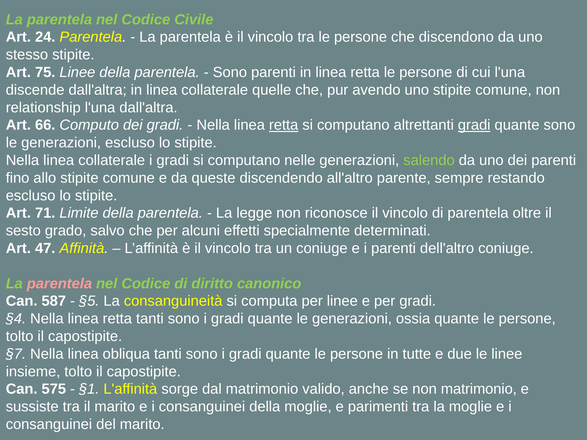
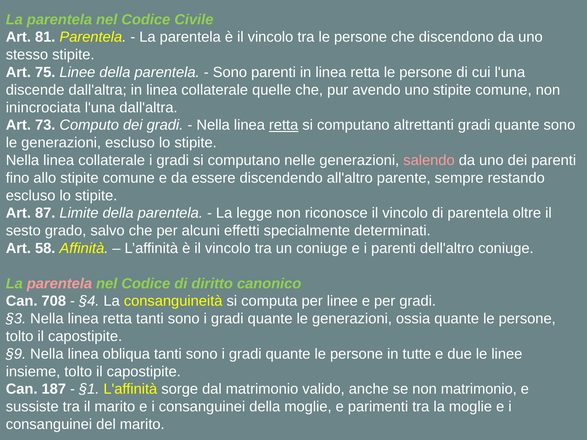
24: 24 -> 81
relationship: relationship -> inincrociata
66: 66 -> 73
gradi at (474, 125) underline: present -> none
salendo colour: light green -> pink
queste: queste -> essere
71: 71 -> 87
47: 47 -> 58
587: 587 -> 708
§5: §5 -> §4
§4: §4 -> §3
§7: §7 -> §9
575: 575 -> 187
